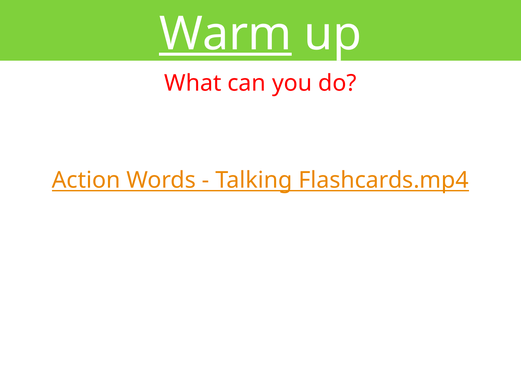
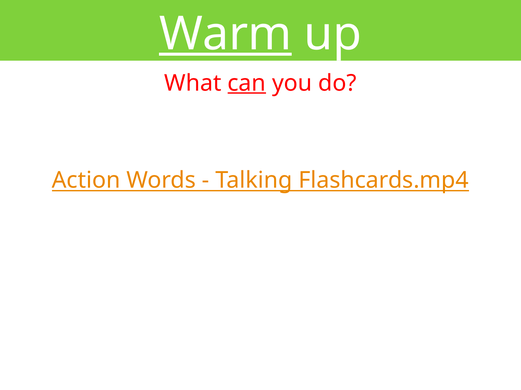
can underline: none -> present
